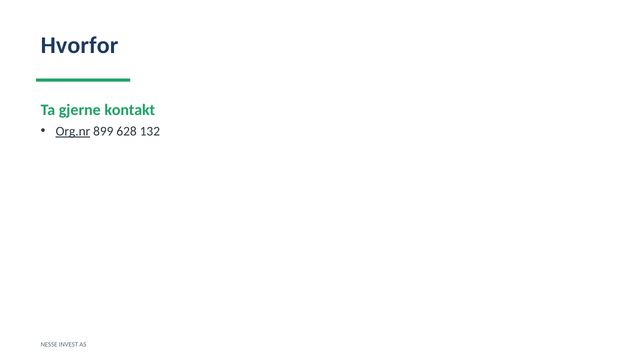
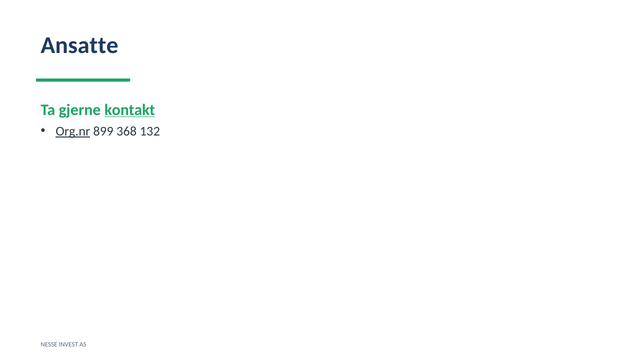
Hvorfor: Hvorfor -> Ansatte
kontakt underline: none -> present
628: 628 -> 368
